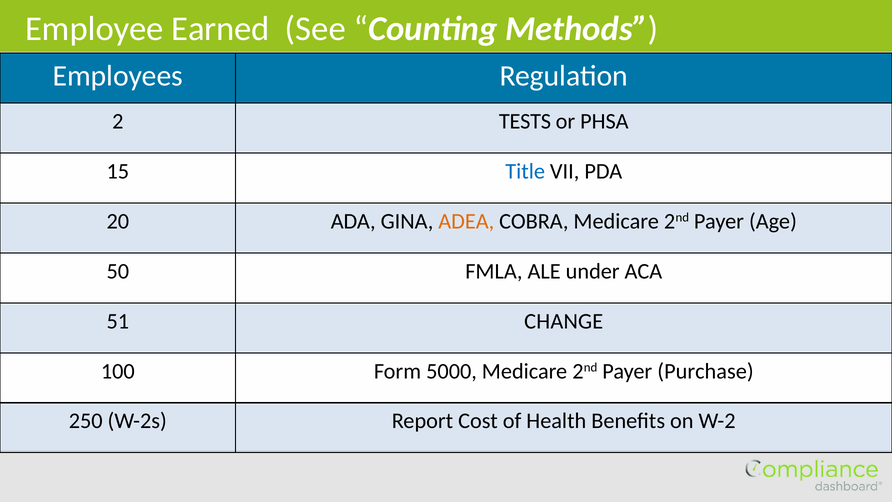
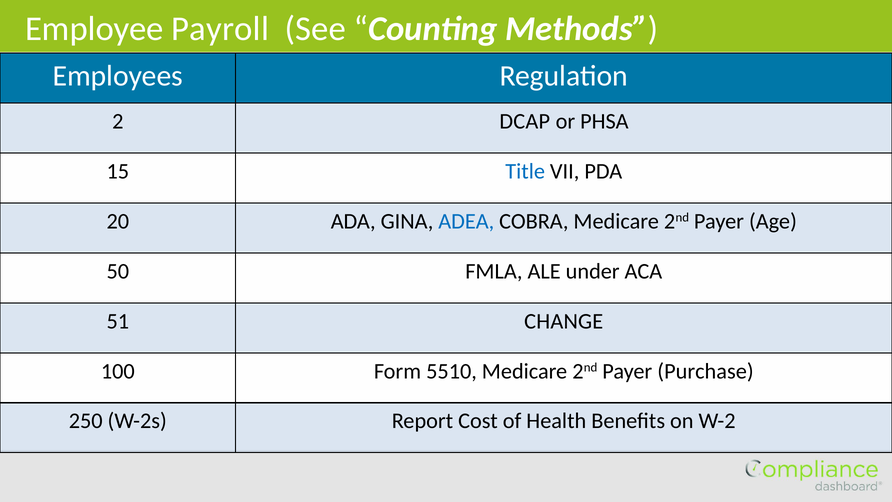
Earned: Earned -> Payroll
TESTS: TESTS -> DCAP
ADEA colour: orange -> blue
5000: 5000 -> 5510
